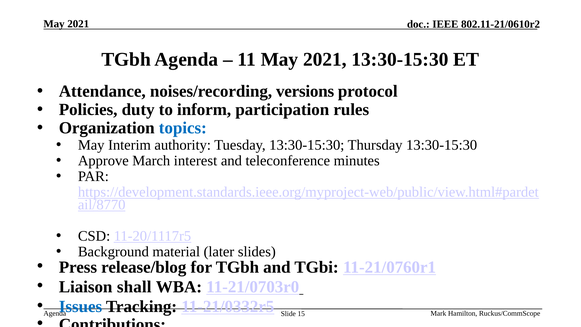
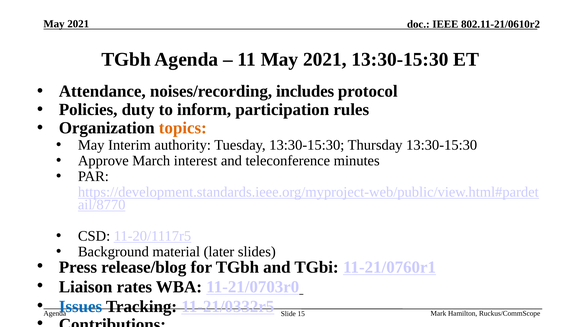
versions: versions -> includes
topics colour: blue -> orange
shall: shall -> rates
